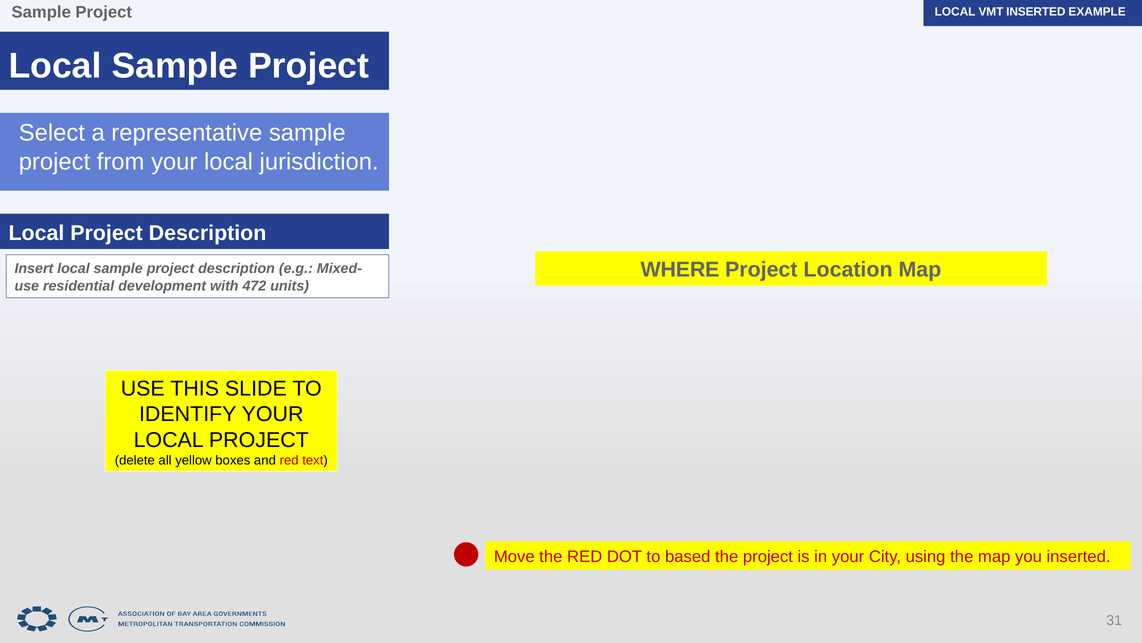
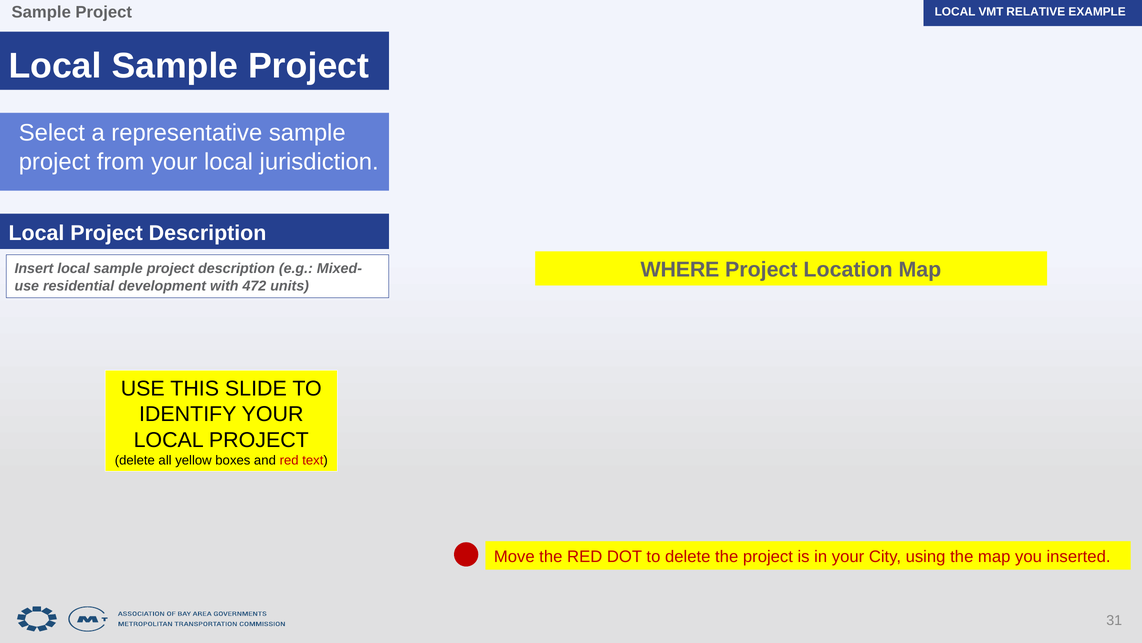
VMT INSERTED: INSERTED -> RELATIVE
to based: based -> delete
